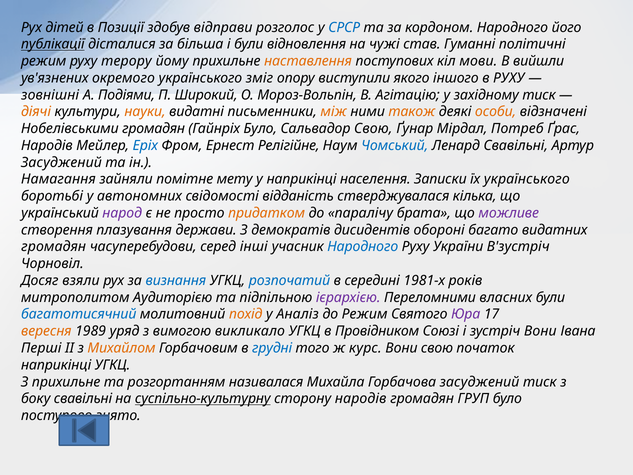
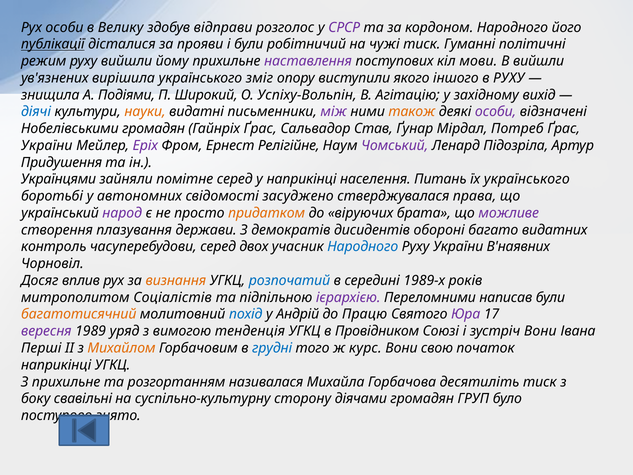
Рух дітей: дітей -> особи
Позиції: Позиції -> Велику
СРСР colour: blue -> purple
більша: більша -> прояви
відновлення: відновлення -> робітничий
чужі став: став -> тиск
руху терору: терору -> вийшли
наставлення colour: orange -> purple
окремого: окремого -> вирішила
зовнішні: зовнішні -> знищила
Мороз-Вольпін: Мороз-Вольпін -> Успіху-Вольпін
західному тиск: тиск -> вихід
діячі colour: orange -> blue
між colour: orange -> purple
особи at (496, 112) colour: orange -> purple
Гайнріх Було: Було -> Ґрас
Сальвадор Свою: Свою -> Став
Народів at (47, 145): Народів -> України
Еріх colour: blue -> purple
Чомський colour: blue -> purple
Ленард Свавільні: Свавільні -> Підозріла
Засуджений at (61, 162): Засуджений -> Придушення
Намагання: Намагання -> Українцями
помітне мету: мету -> серед
Записки: Записки -> Питань
відданість: відданість -> засуджено
кілька: кілька -> права
паралічу: паралічу -> віруючих
громадян at (54, 247): громадян -> контроль
інші: інші -> двох
В'зустріч: В'зустріч -> В'наявних
взяли: взяли -> вплив
визнання colour: blue -> orange
1981-х: 1981-х -> 1989-х
Аудиторією: Аудиторією -> Соціалістів
власних: власних -> написав
багатотисячний colour: blue -> orange
похід colour: orange -> blue
Аналіз: Аналіз -> Андрій
до Режим: Режим -> Працю
вересня colour: orange -> purple
викликало: викликало -> тенденція
Горбачова засуджений: засуджений -> десятиліть
суспільно-культурну underline: present -> none
сторону народів: народів -> діячами
